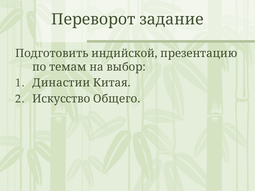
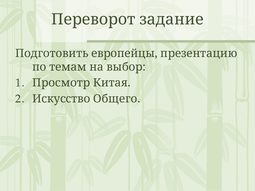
индийской: индийской -> европейцы
Династии: Династии -> Просмотр
